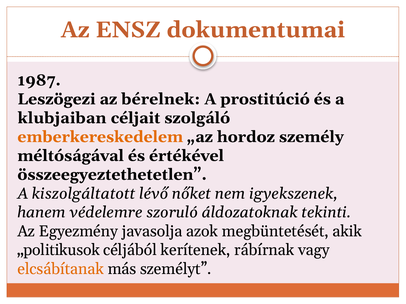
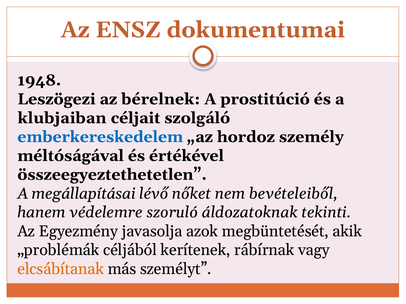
1987: 1987 -> 1948
emberkereskedelem colour: orange -> blue
kiszolgáltatott: kiszolgáltatott -> megállapításai
igyekszenek: igyekszenek -> bevételeiből
„politikusok: „politikusok -> „problémák
